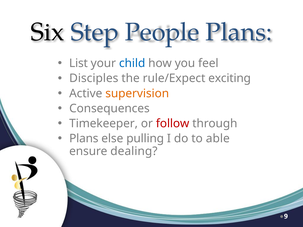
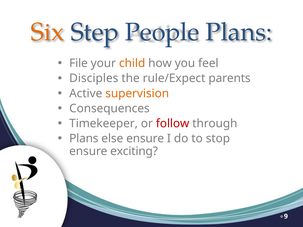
Six colour: black -> orange
List: List -> File
child colour: blue -> orange
exciting: exciting -> parents
else pulling: pulling -> ensure
able: able -> stop
dealing: dealing -> exciting
